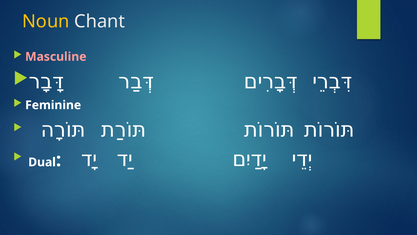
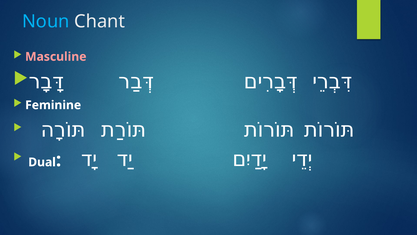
Noun colour: yellow -> light blue
